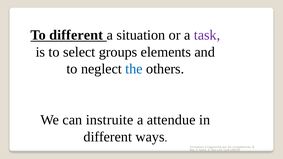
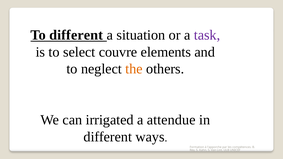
groups: groups -> couvre
the colour: blue -> orange
instruite: instruite -> irrigated
